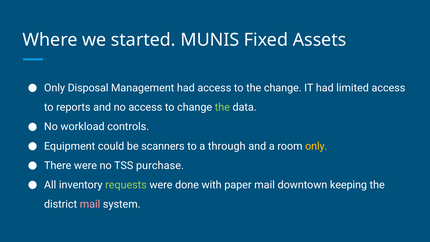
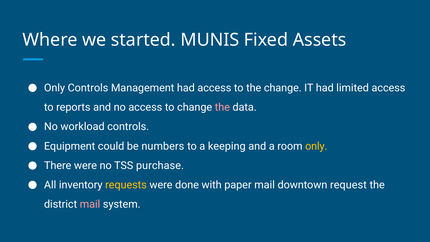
Only Disposal: Disposal -> Controls
the at (222, 107) colour: light green -> pink
scanners: scanners -> numbers
through: through -> keeping
requests colour: light green -> yellow
keeping: keeping -> request
